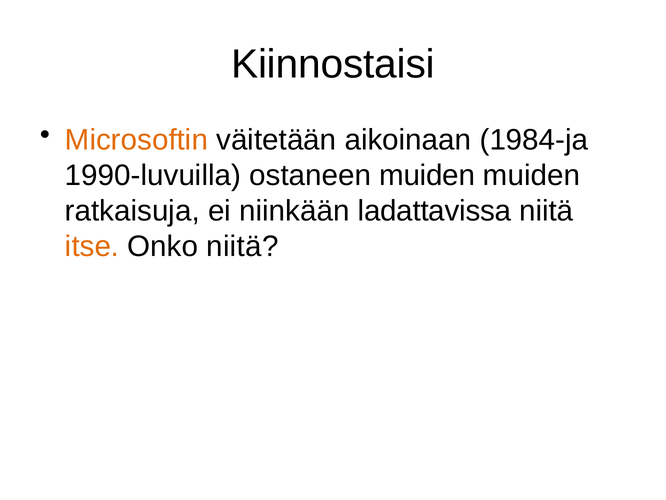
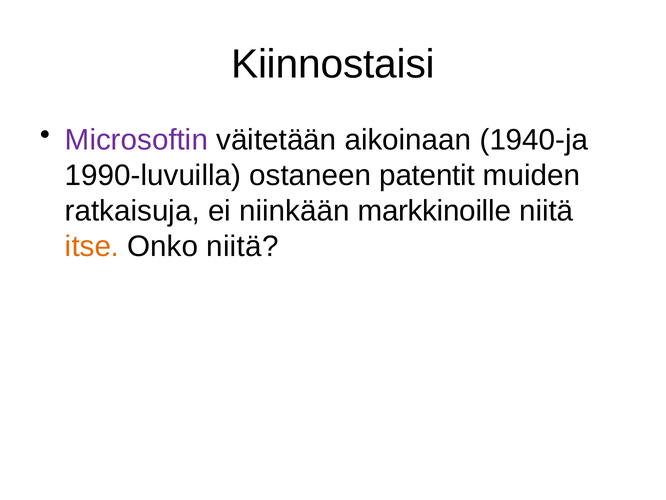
Microsoftin colour: orange -> purple
1984-ja: 1984-ja -> 1940-ja
ostaneen muiden: muiden -> patentit
ladattavissa: ladattavissa -> markkinoille
